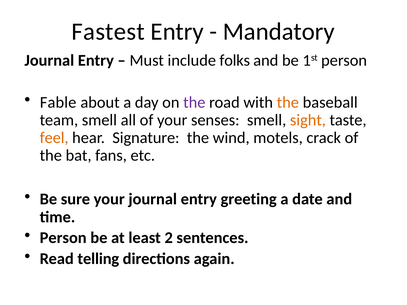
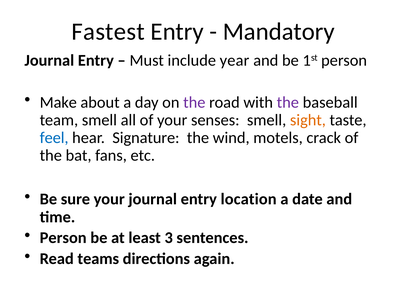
folks: folks -> year
Fable: Fable -> Make
the at (288, 102) colour: orange -> purple
feel colour: orange -> blue
greeting: greeting -> location
2: 2 -> 3
telling: telling -> teams
